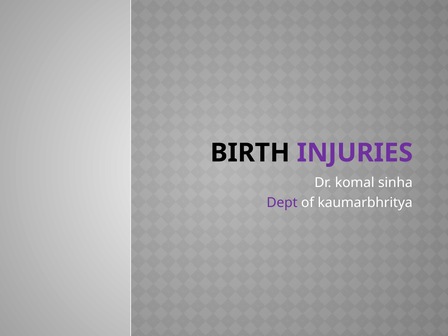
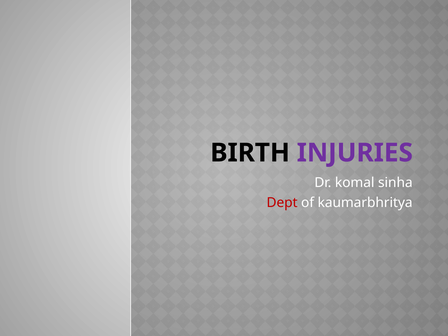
Dept colour: purple -> red
